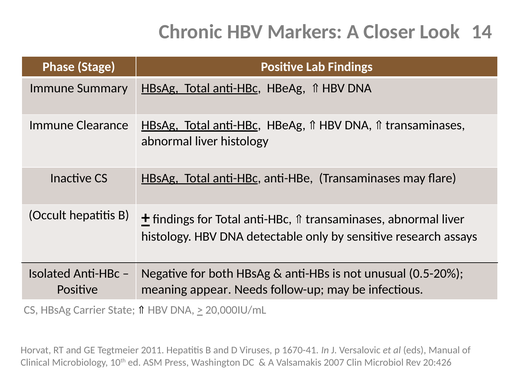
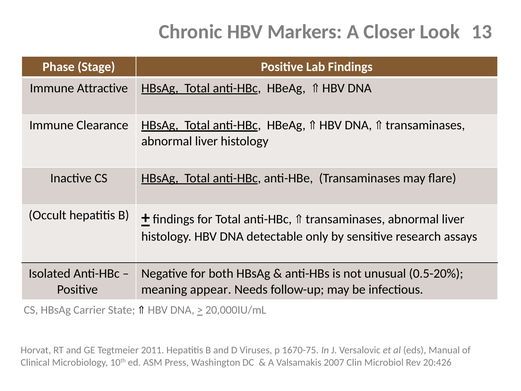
14: 14 -> 13
Summary: Summary -> Attractive
1670-41: 1670-41 -> 1670-75
